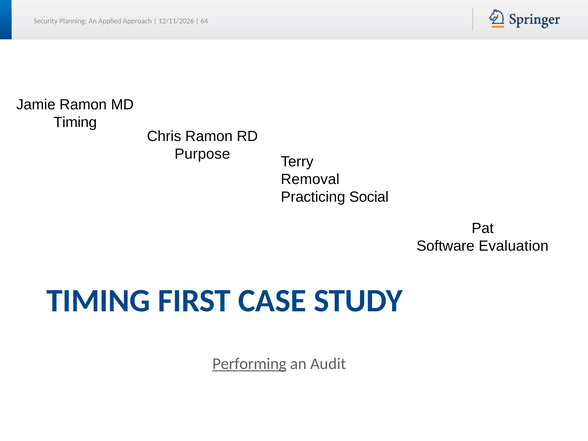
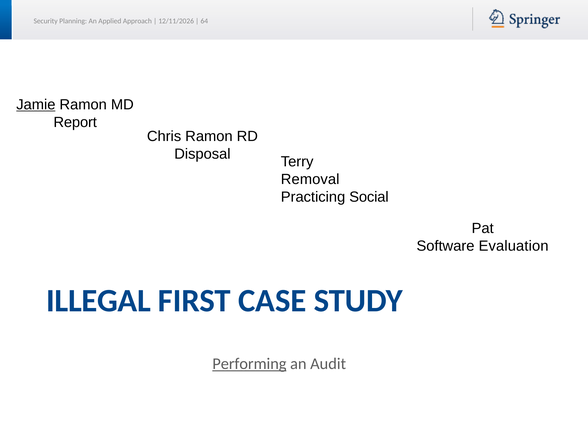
Jamie underline: none -> present
Timing at (75, 122): Timing -> Report
Purpose: Purpose -> Disposal
TIMING at (98, 301): TIMING -> ILLEGAL
